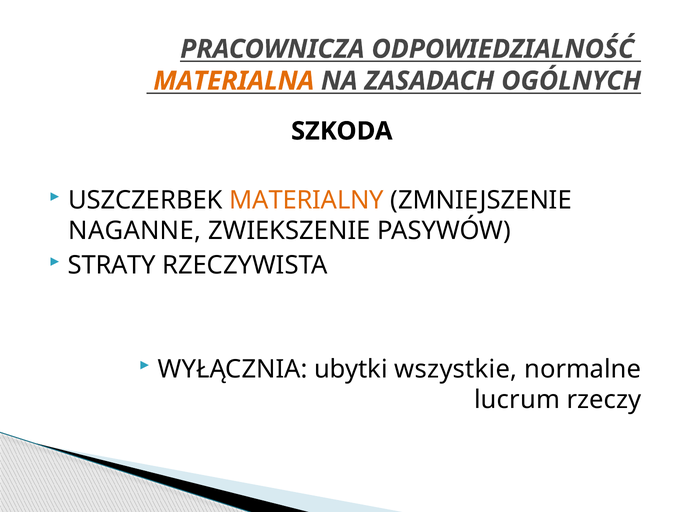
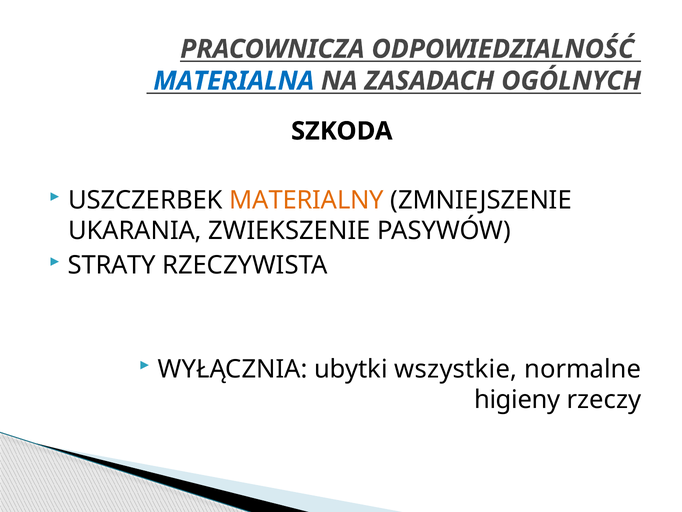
MATERIALNA colour: orange -> blue
NAGANNE: NAGANNE -> UKARANIA
lucrum: lucrum -> higieny
